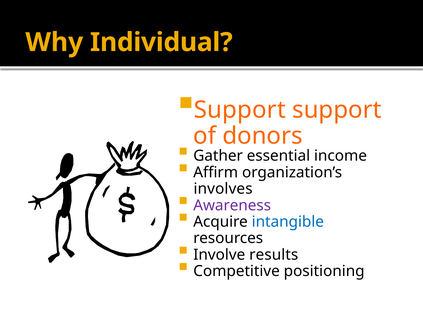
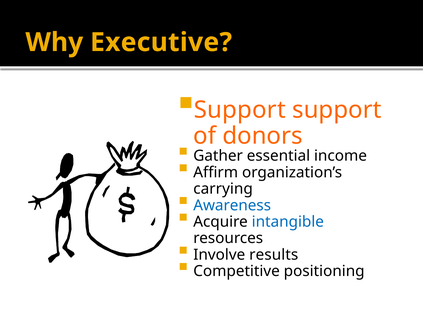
Individual: Individual -> Executive
involves: involves -> carrying
Awareness colour: purple -> blue
